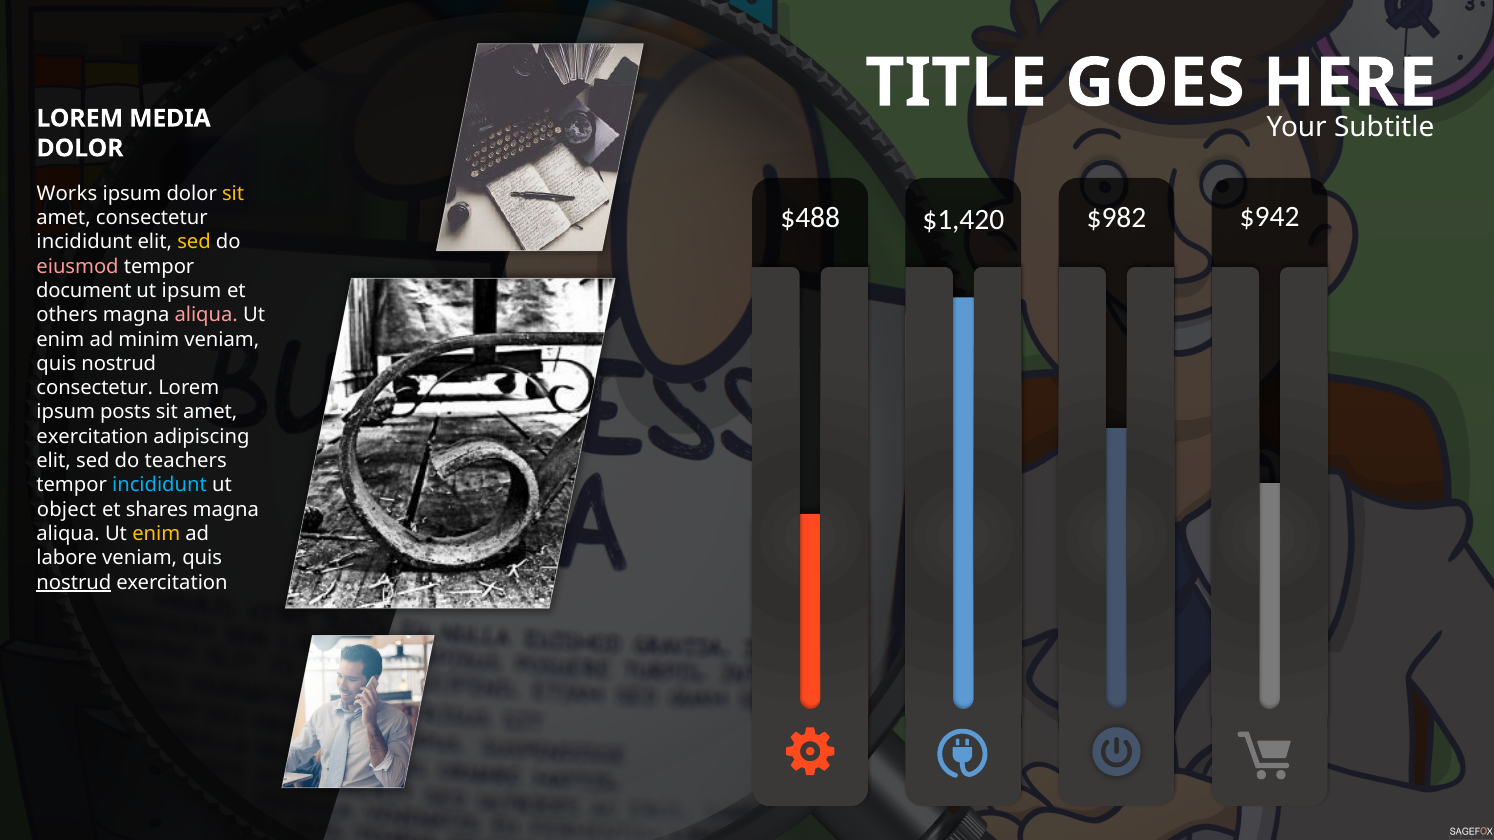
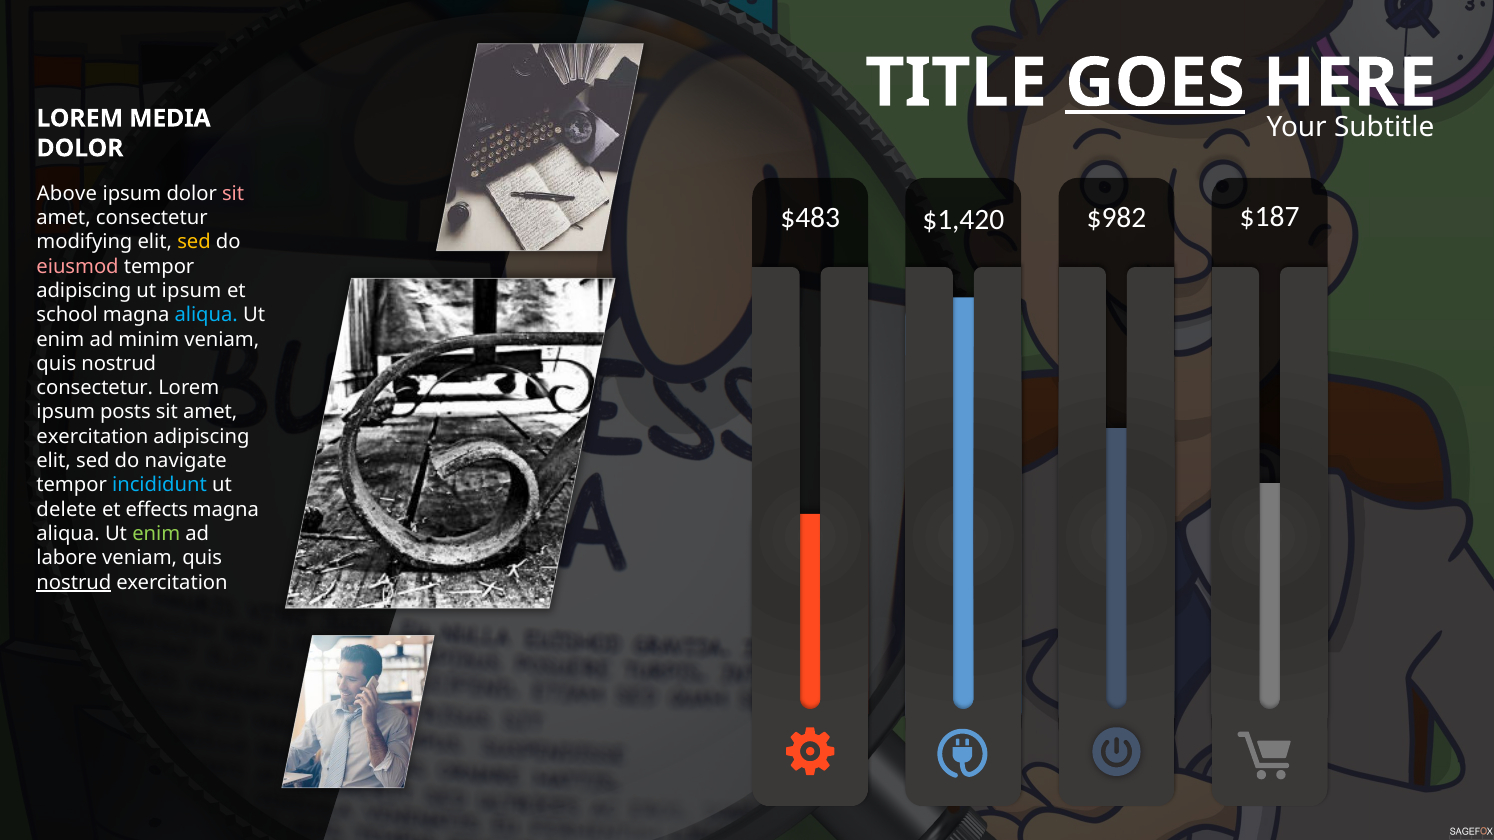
GOES underline: none -> present
Works: Works -> Above
sit at (233, 194) colour: yellow -> pink
$488: $488 -> $483
$942: $942 -> $187
incididunt at (84, 242): incididunt -> modifying
document at (84, 291): document -> adipiscing
others: others -> school
aliqua at (206, 315) colour: pink -> light blue
teachers: teachers -> navigate
object: object -> delete
shares: shares -> effects
enim at (156, 534) colour: yellow -> light green
